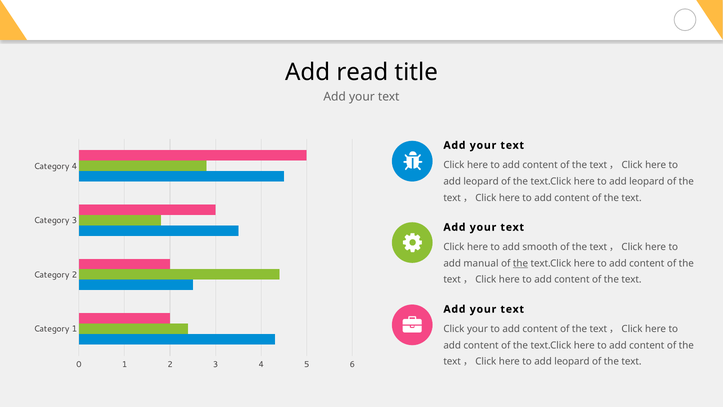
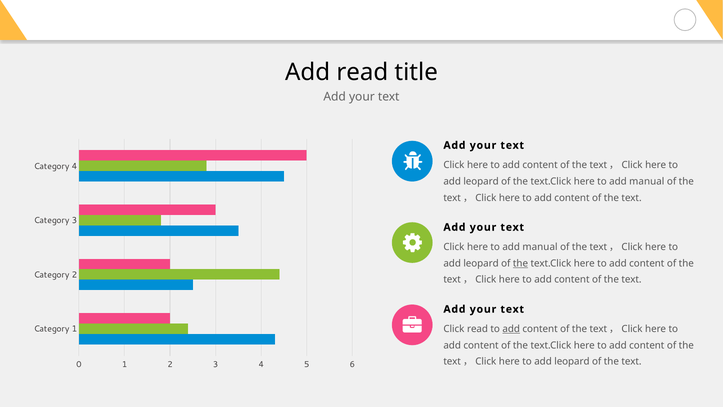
leopard at (647, 181): leopard -> manual
smooth at (540, 247): smooth -> manual
manual at (481, 263): manual -> leopard
Click your: your -> read
add at (511, 329) underline: none -> present
